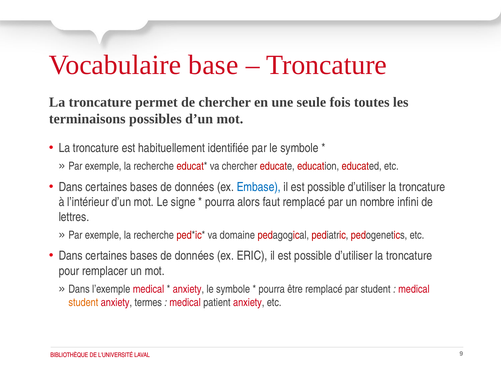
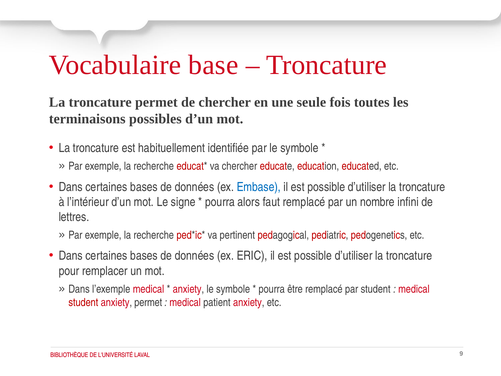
domaine: domaine -> pertinent
student at (83, 302) colour: orange -> red
anxiety termes: termes -> permet
